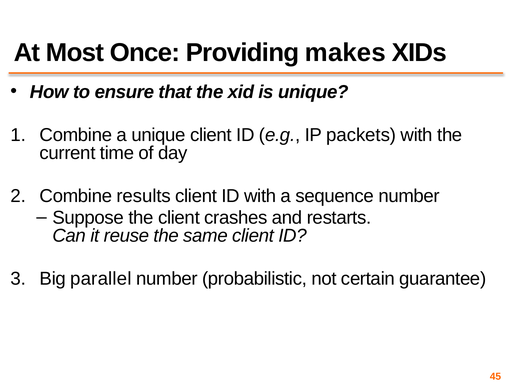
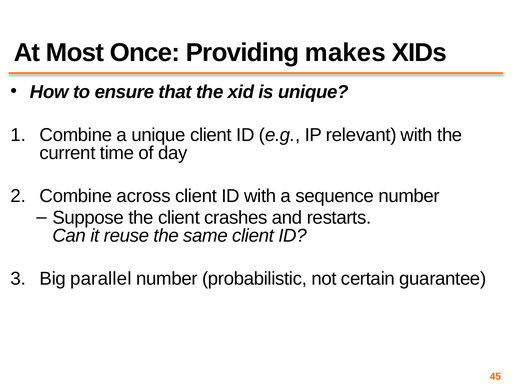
packets: packets -> relevant
results: results -> across
